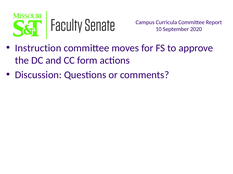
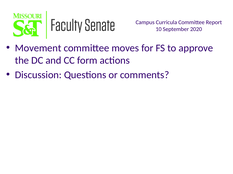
Instruction: Instruction -> Movement
